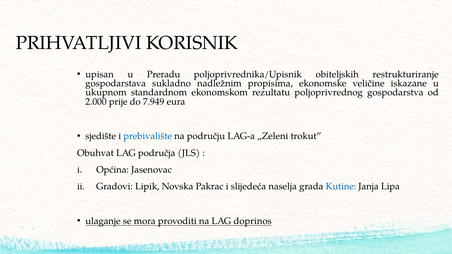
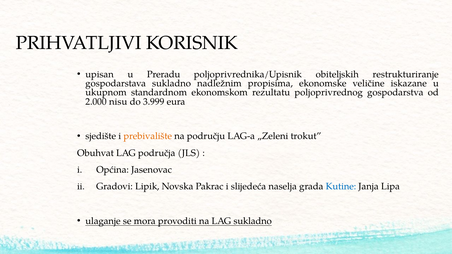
prije: prije -> nisu
7.949: 7.949 -> 3.999
prebivalište colour: blue -> orange
LAG doprinos: doprinos -> sukladno
